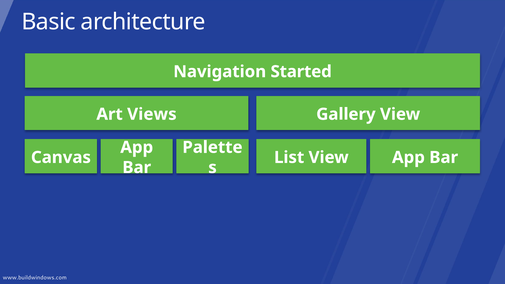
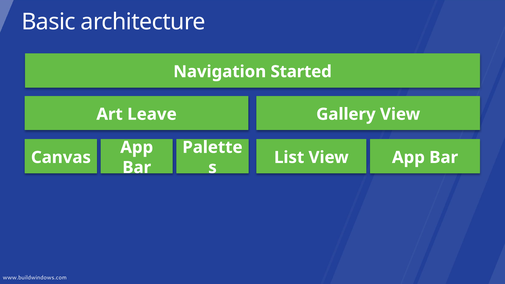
Views: Views -> Leave
